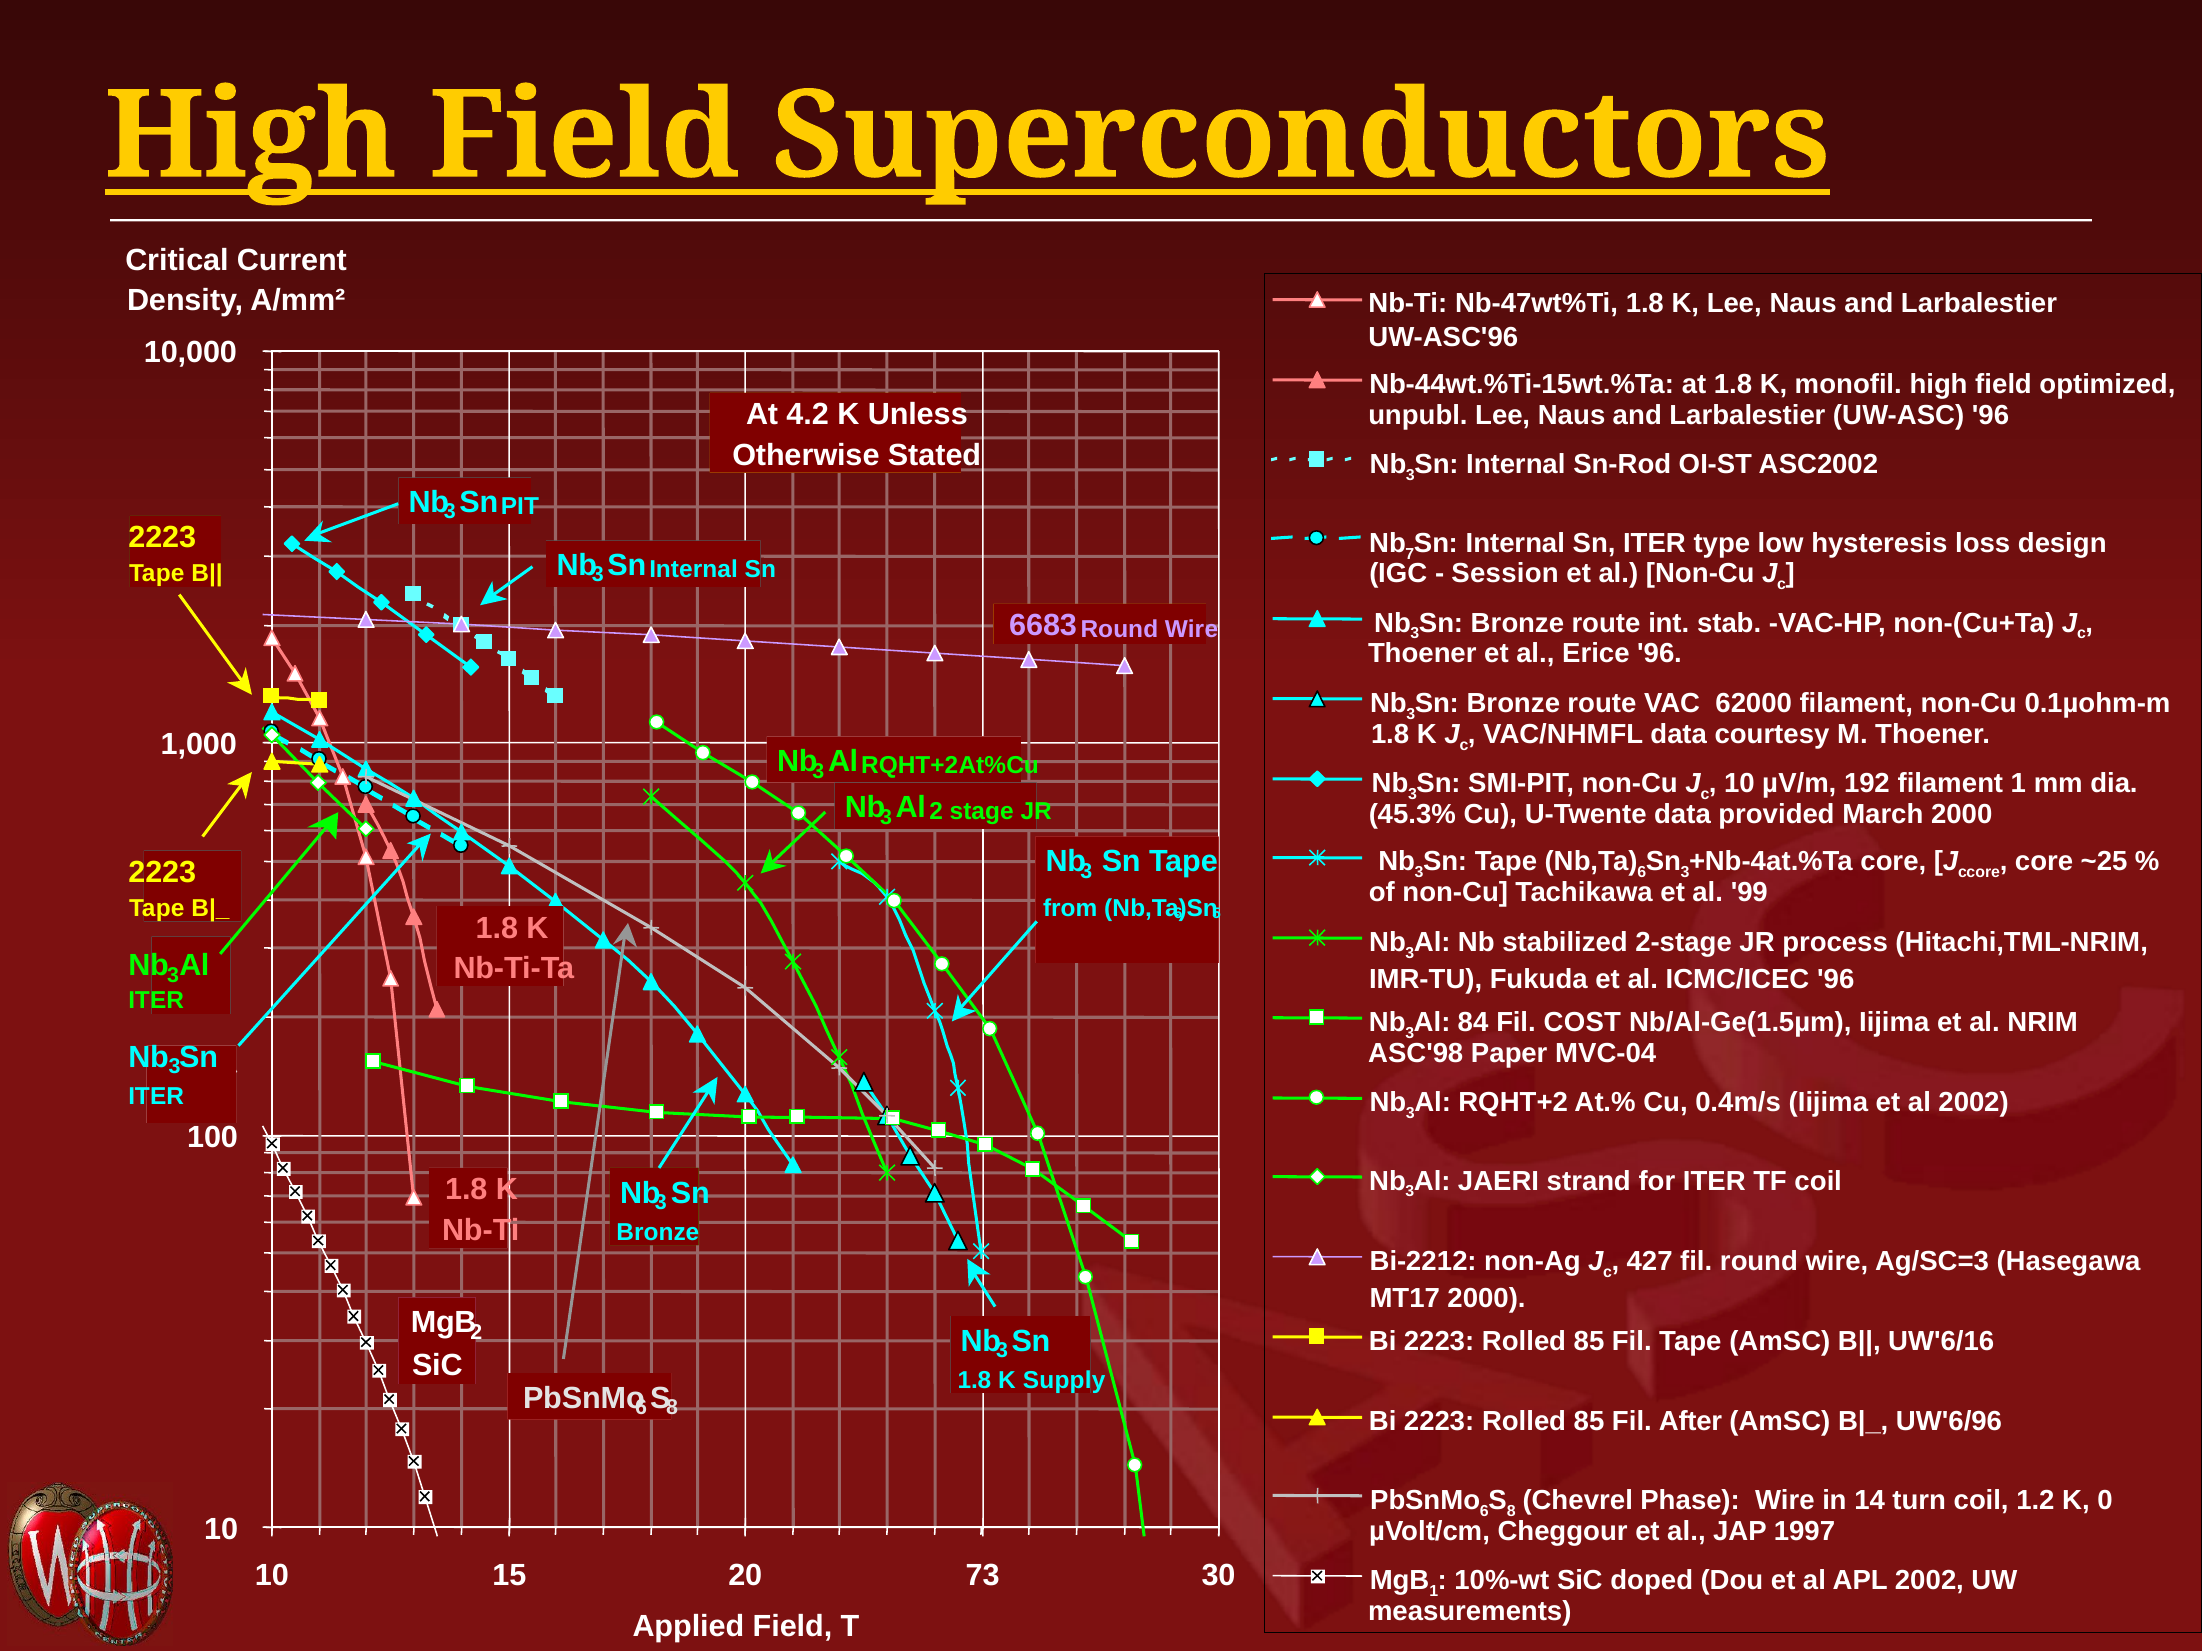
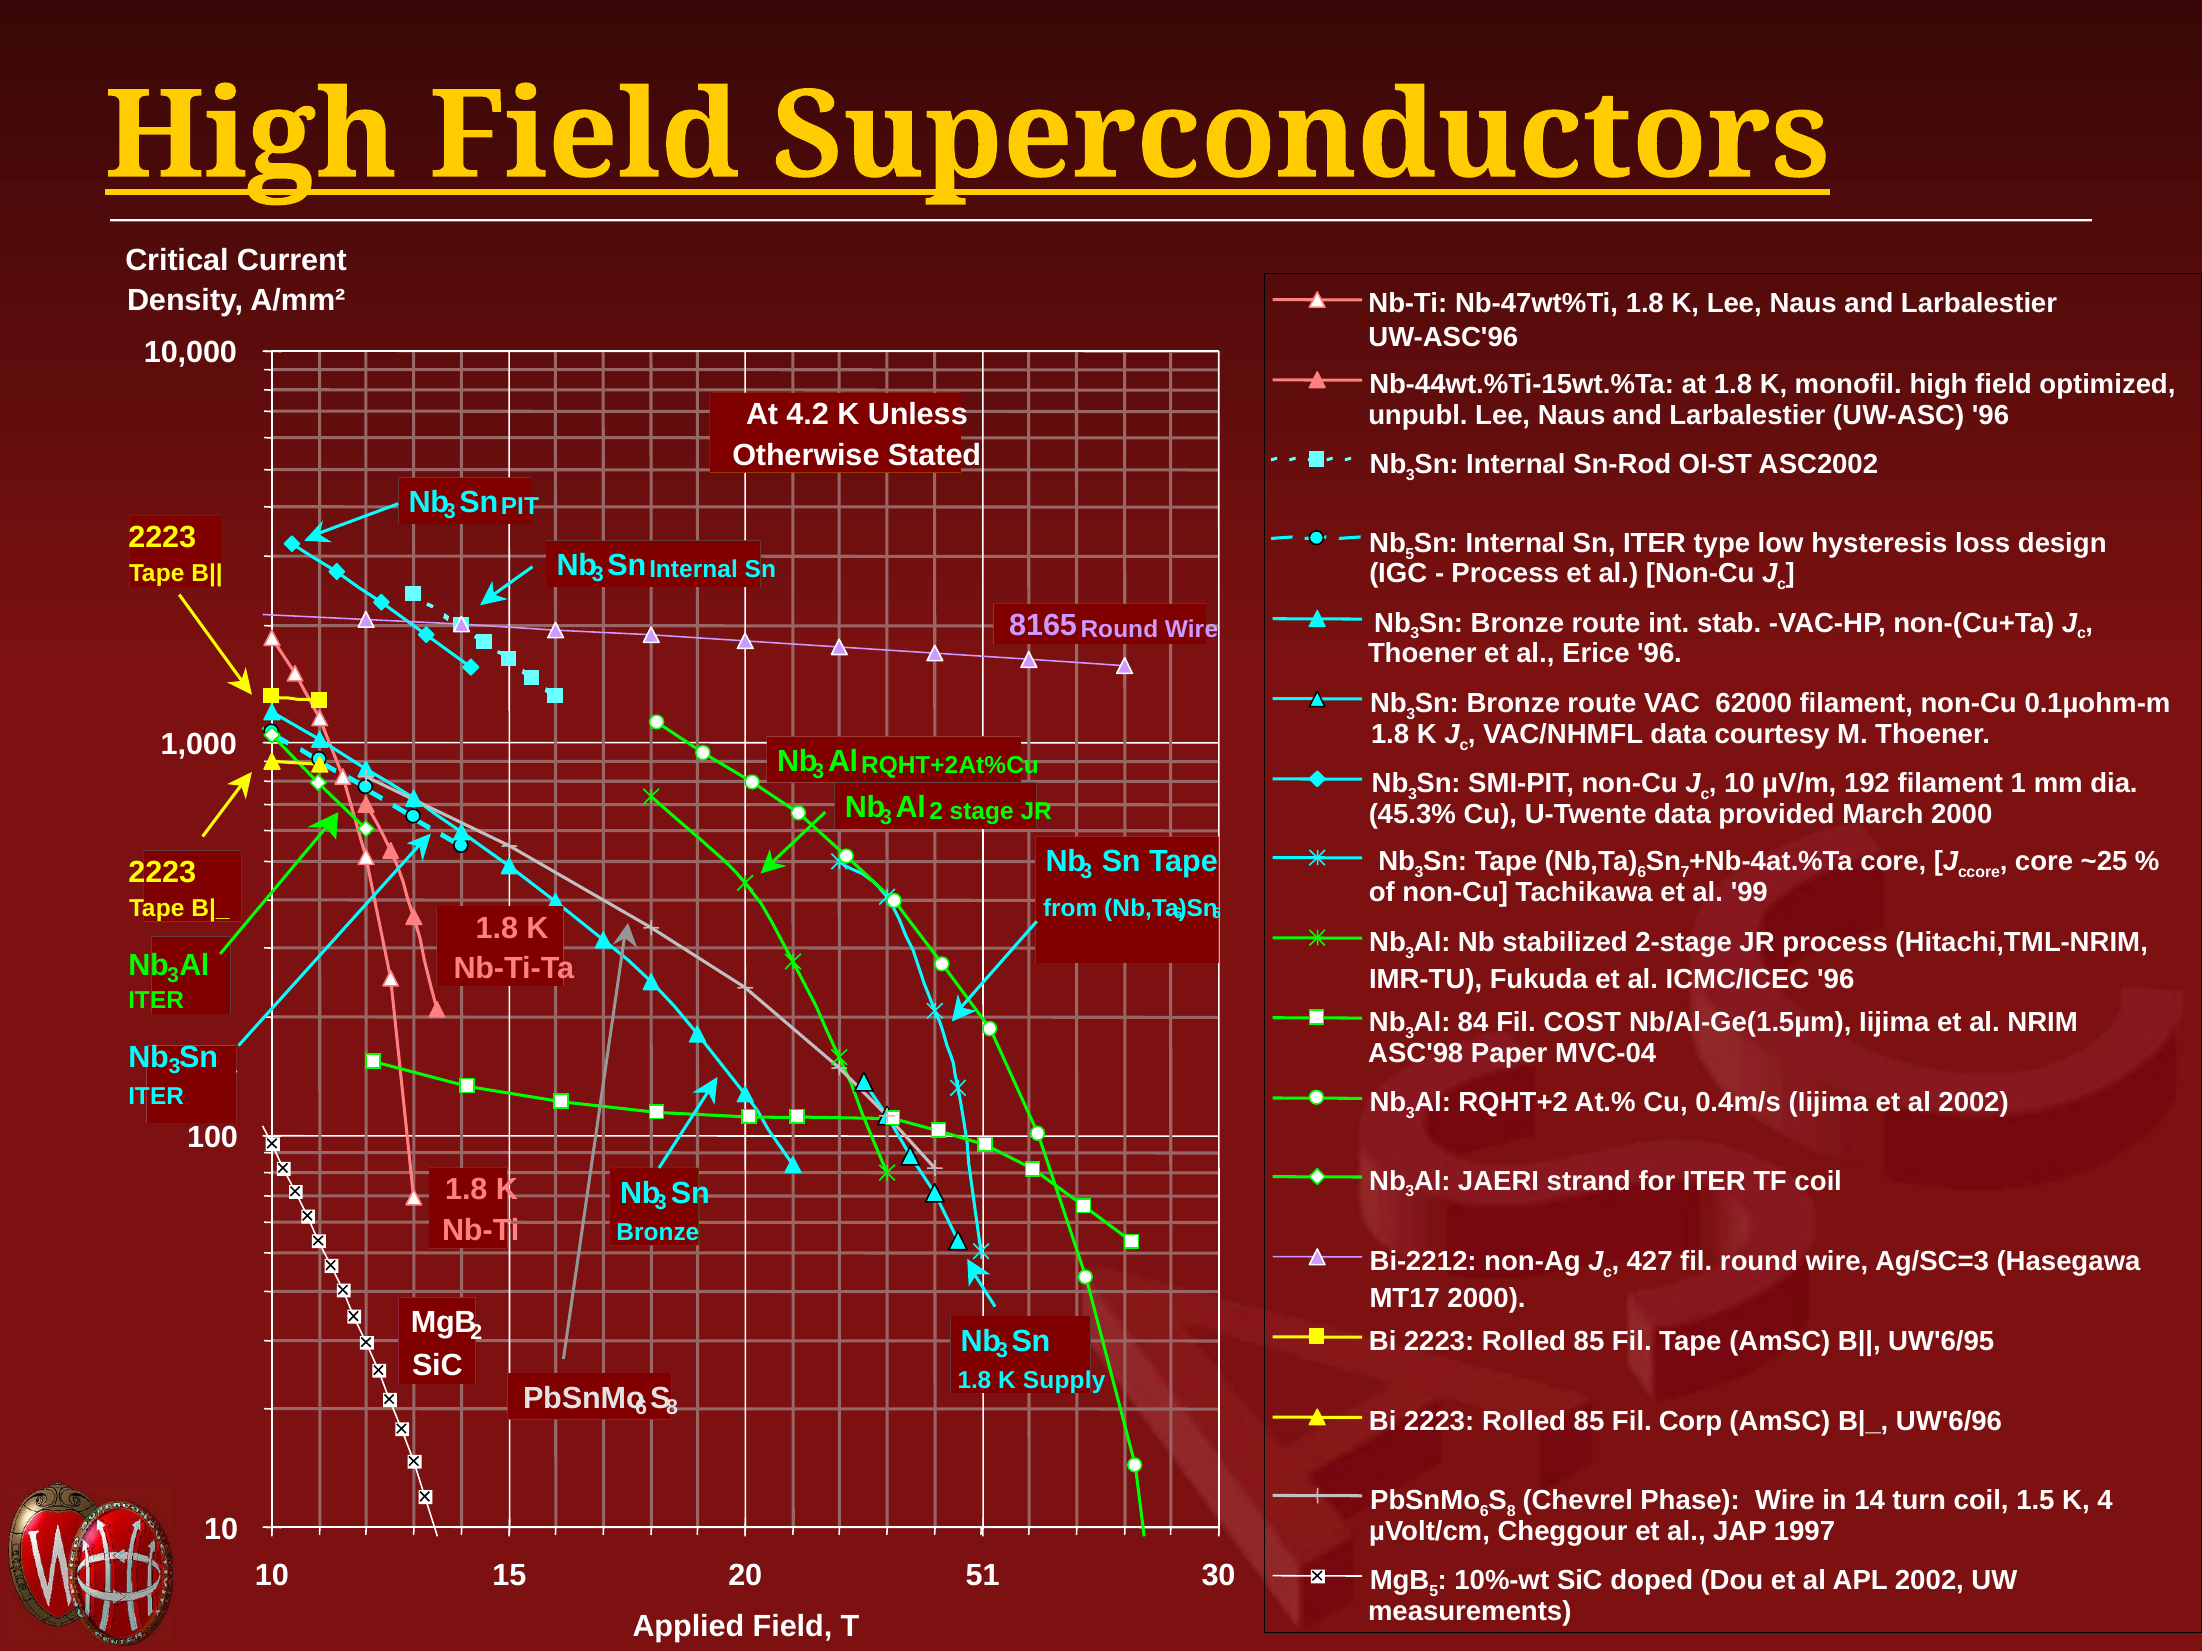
Nb 7: 7 -> 5
Session at (1505, 574): Session -> Process
6683: 6683 -> 8165
Sn 3: 3 -> 7
UW'6/16: UW'6/16 -> UW'6/95
After: After -> Corp
1.2: 1.2 -> 1.5
0: 0 -> 4
73: 73 -> 51
MgB 1: 1 -> 5
